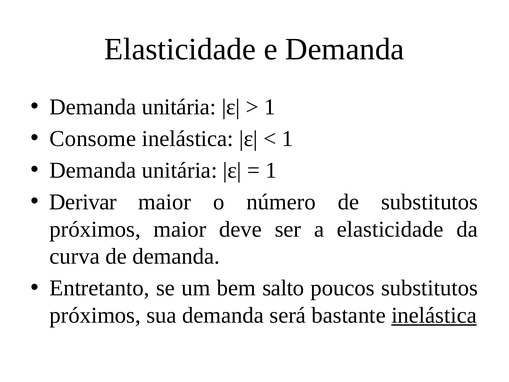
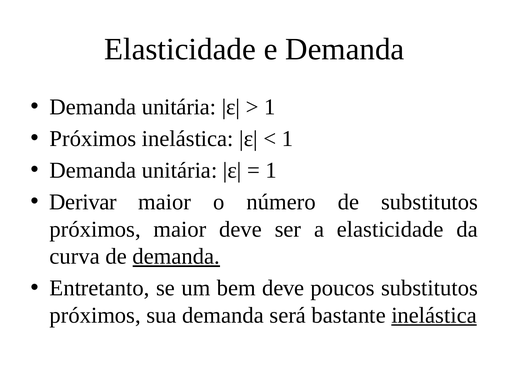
Consome at (93, 139): Consome -> Próximos
demanda at (176, 256) underline: none -> present
bem salto: salto -> deve
